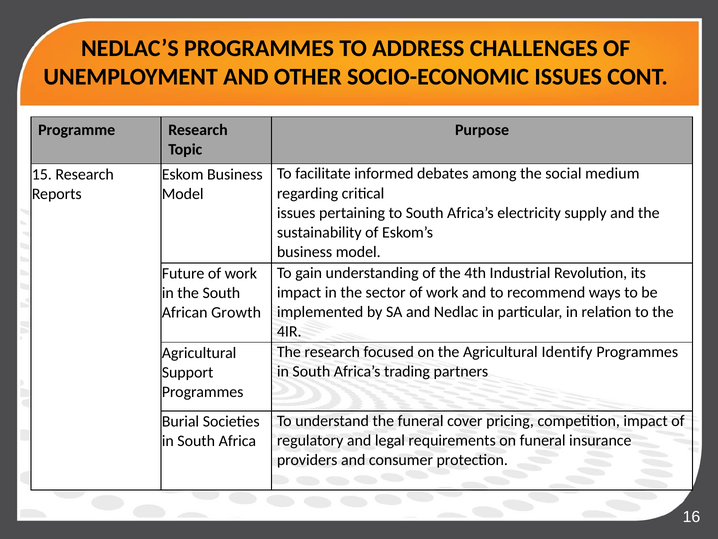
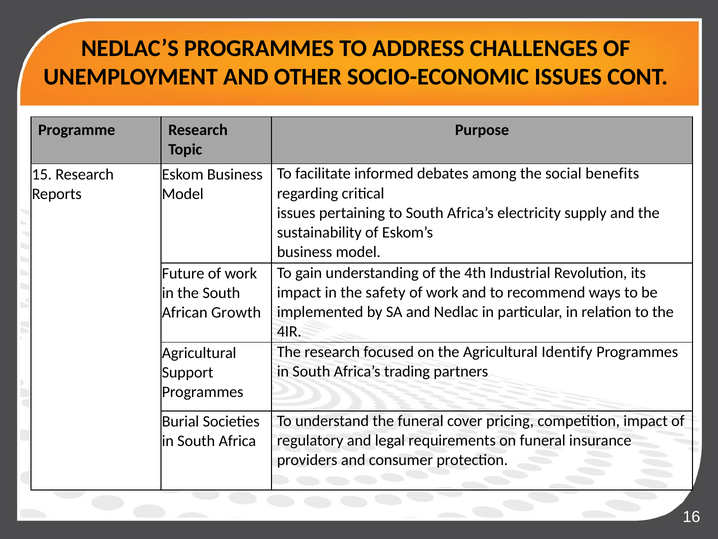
medium: medium -> benefits
sector: sector -> safety
